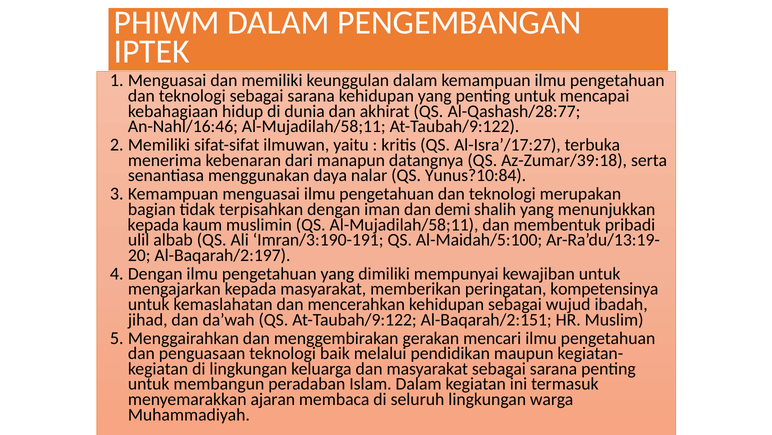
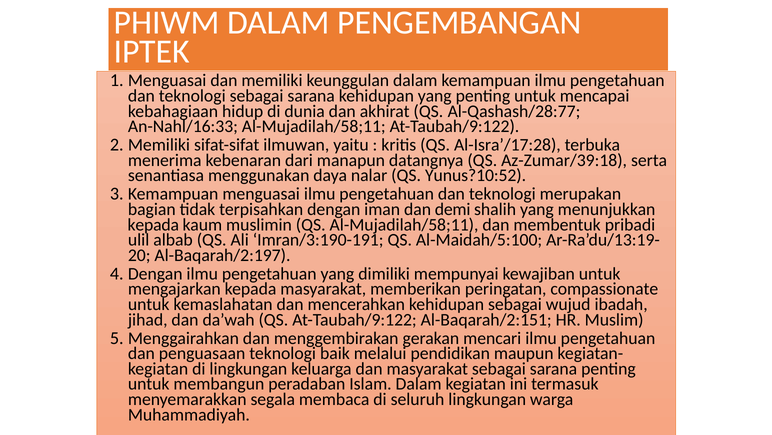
An-Nahl/16:46: An-Nahl/16:46 -> An-Nahl/16:33
Al-Isra’/17:27: Al-Isra’/17:27 -> Al-Isra’/17:28
Yunus?10:84: Yunus?10:84 -> Yunus?10:52
kompetensinya: kompetensinya -> compassionate
ajaran: ajaran -> segala
